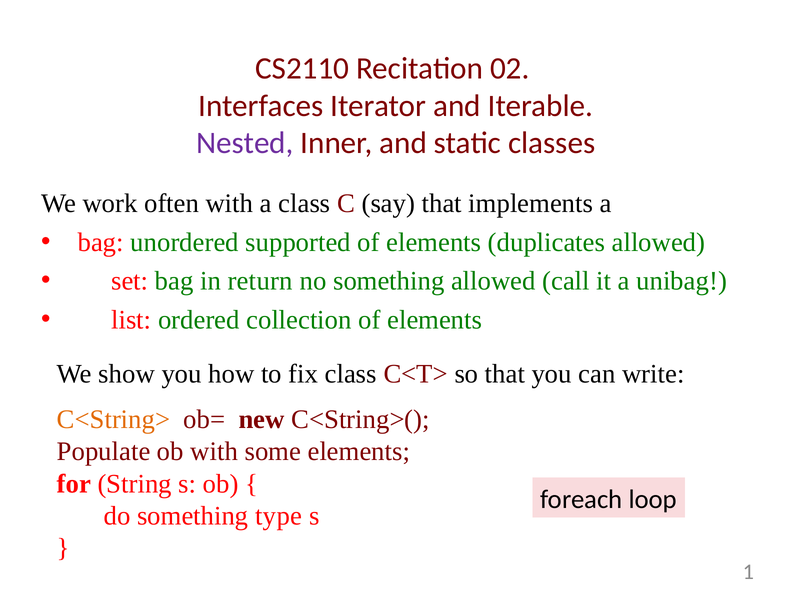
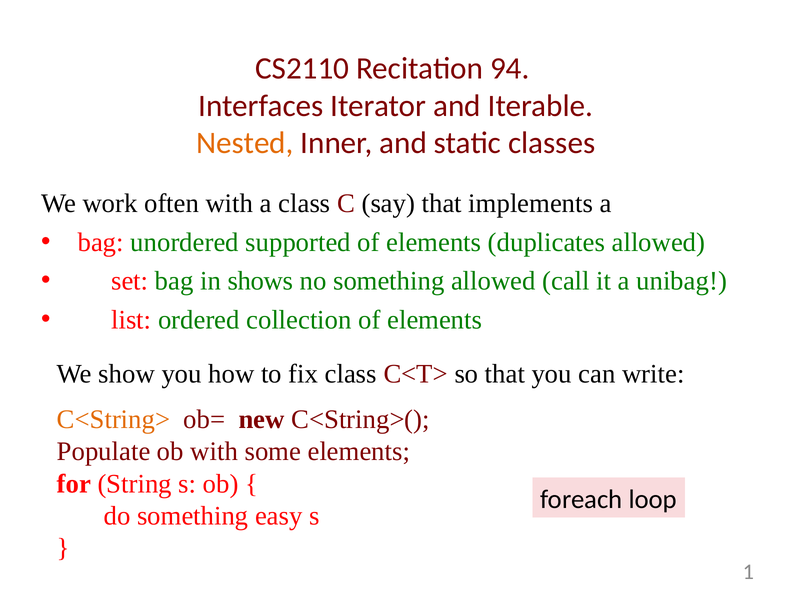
02: 02 -> 94
Nested colour: purple -> orange
return: return -> shows
type: type -> easy
